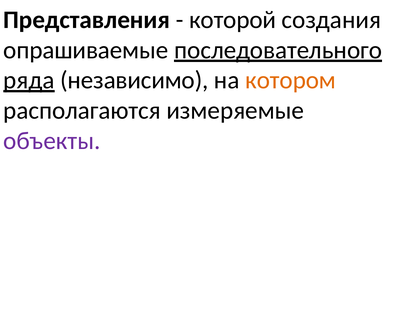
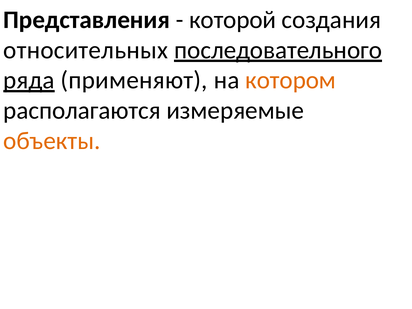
опрашиваемые: опрашиваемые -> относительных
независимо: независимо -> применяют
объекты colour: purple -> orange
